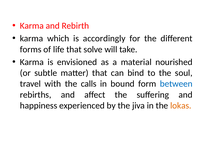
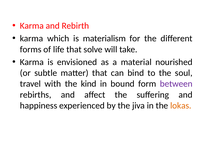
accordingly: accordingly -> materialism
calls: calls -> kind
between colour: blue -> purple
